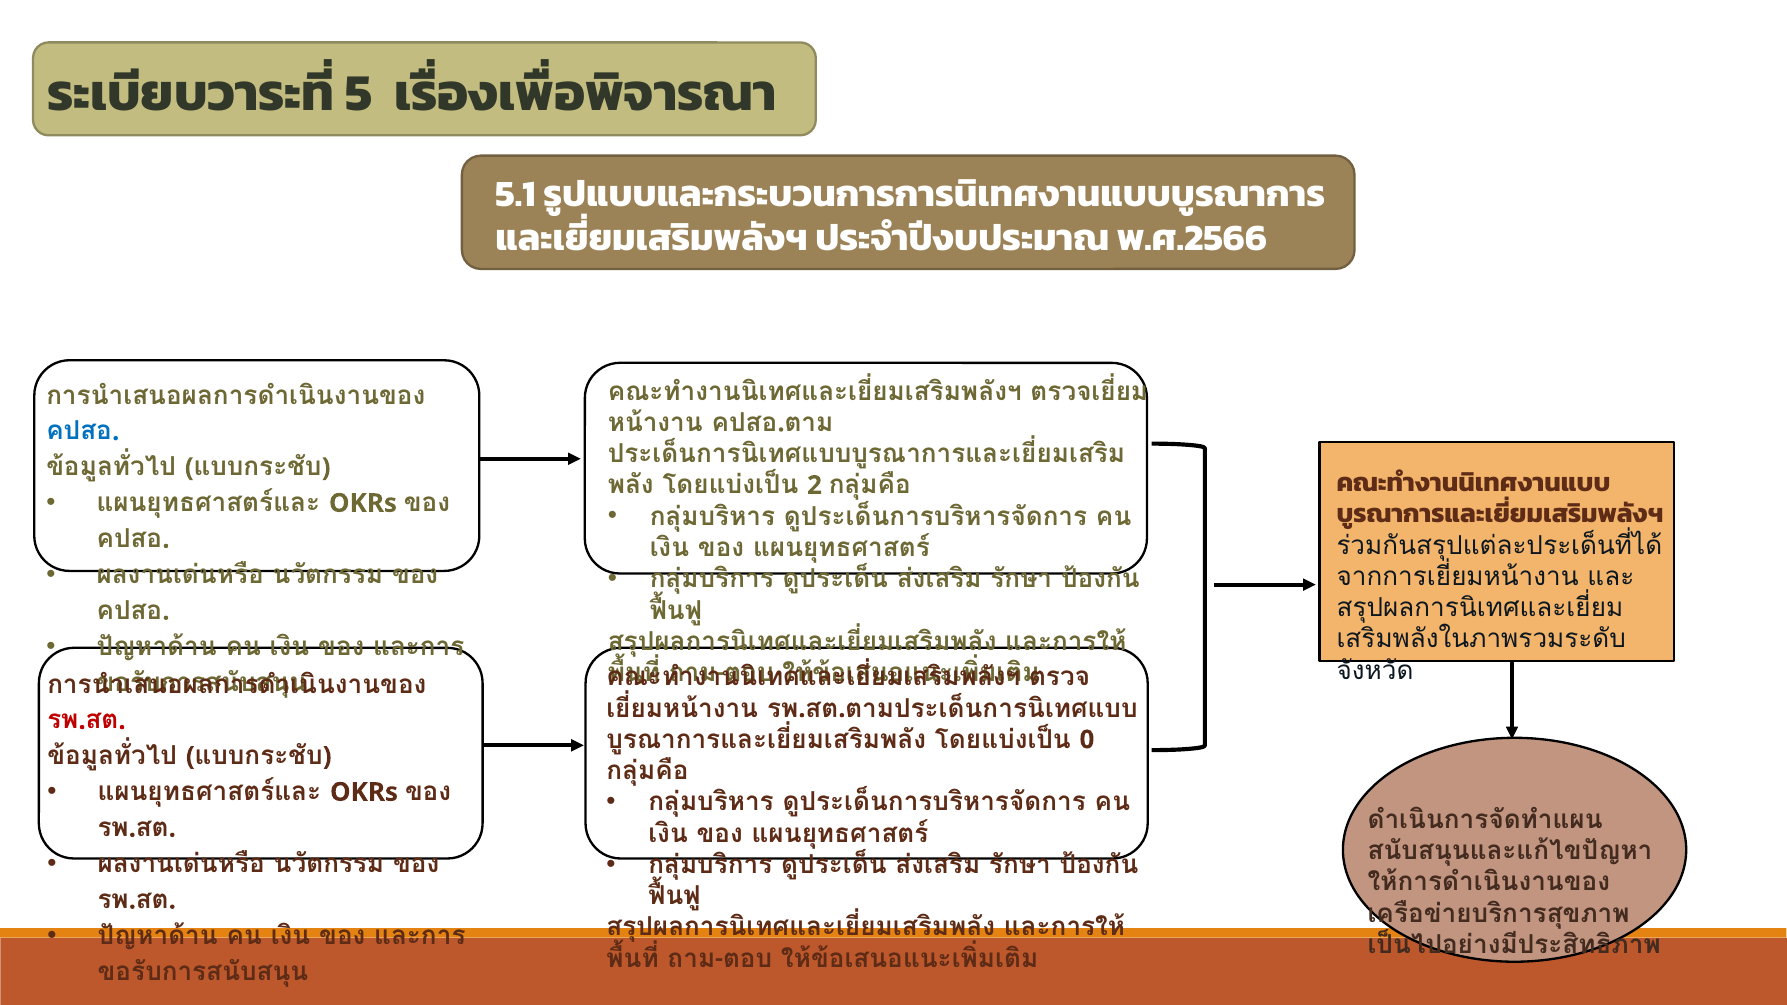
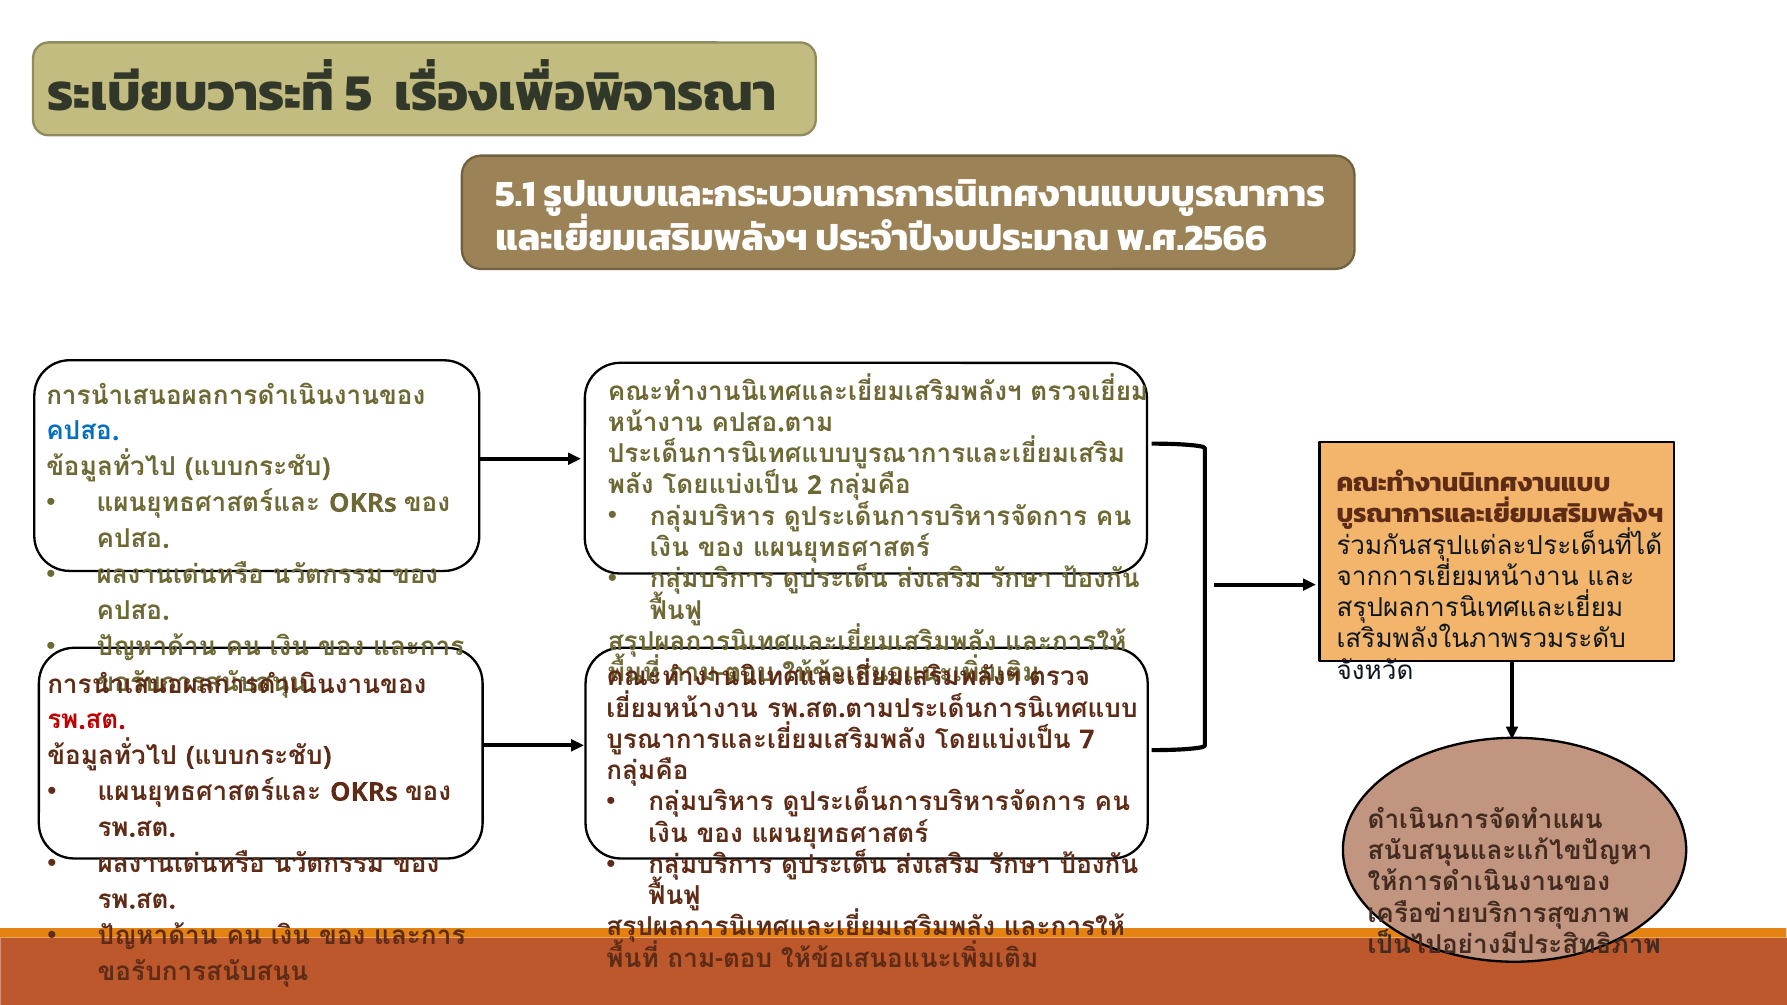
0: 0 -> 7
